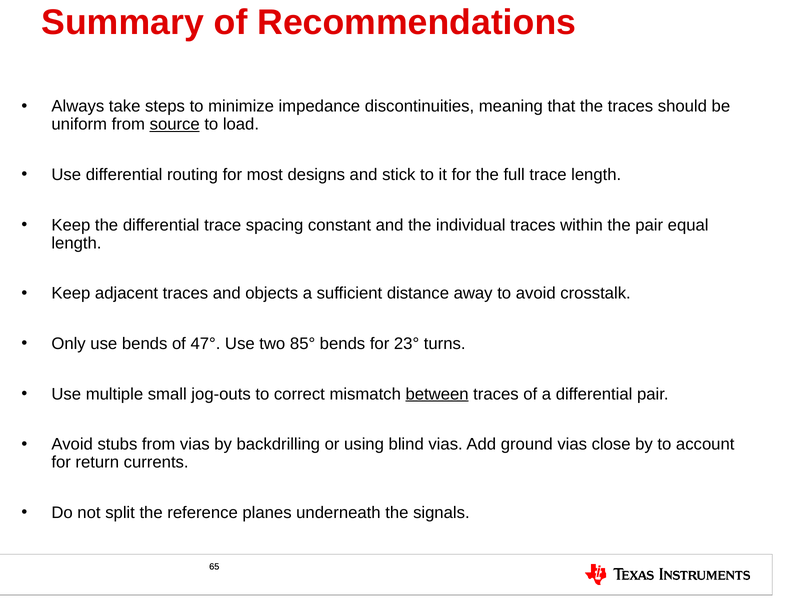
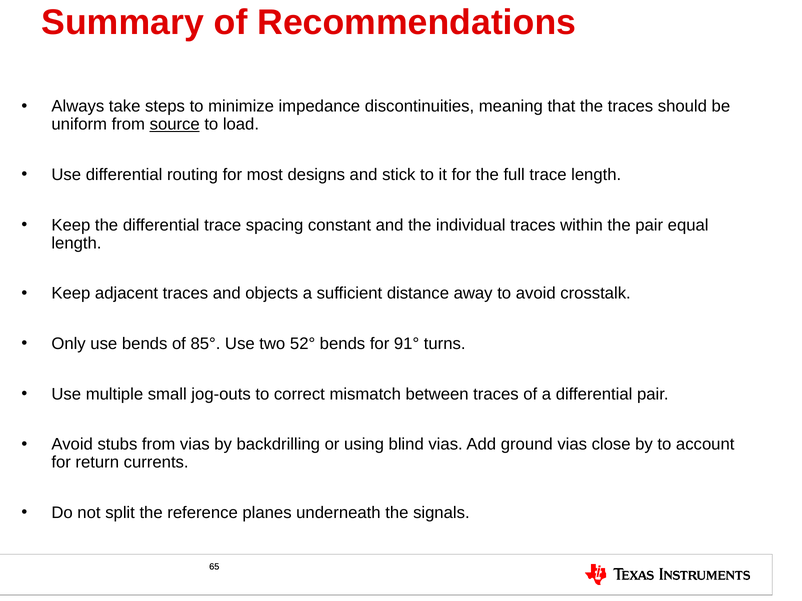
47°: 47° -> 85°
85°: 85° -> 52°
23°: 23° -> 91°
between underline: present -> none
